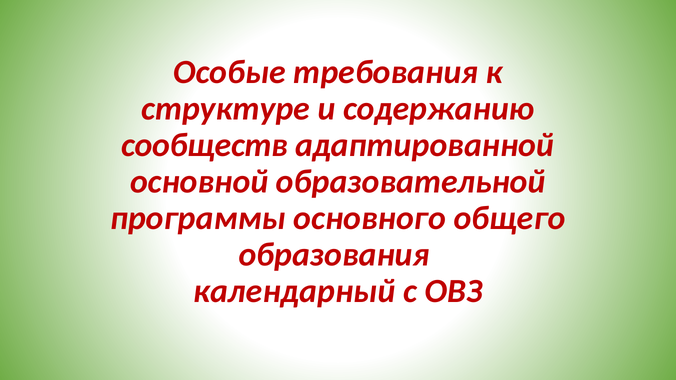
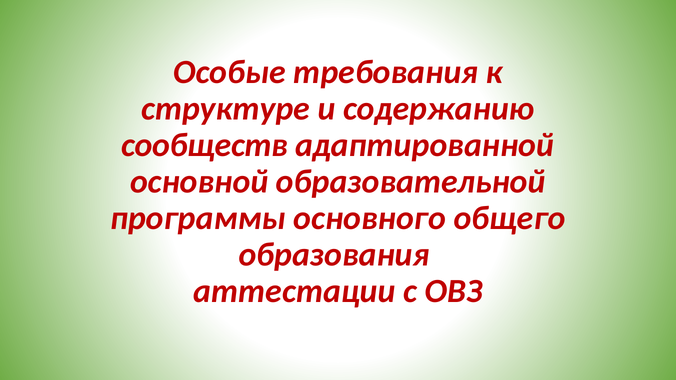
календарный: календарный -> аттестации
